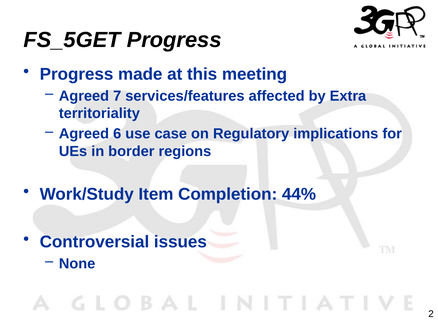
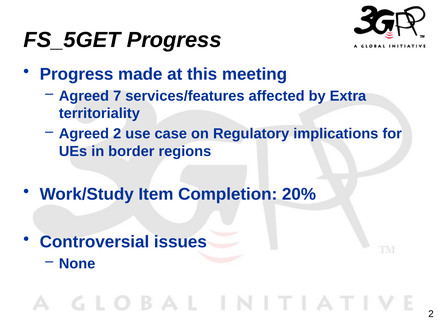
Agreed 6: 6 -> 2
44%: 44% -> 20%
